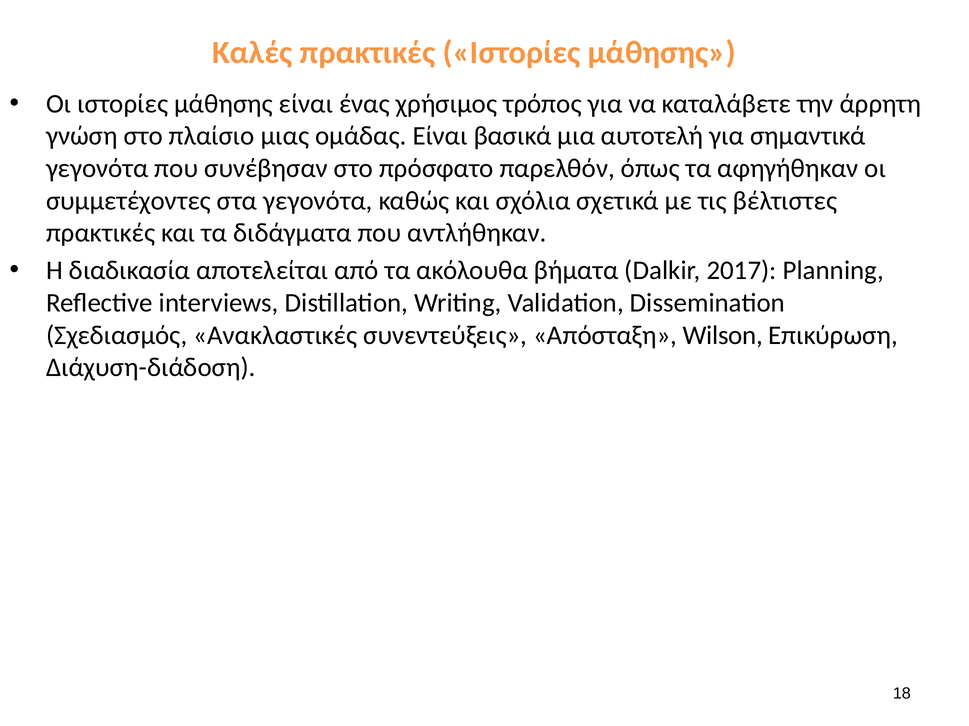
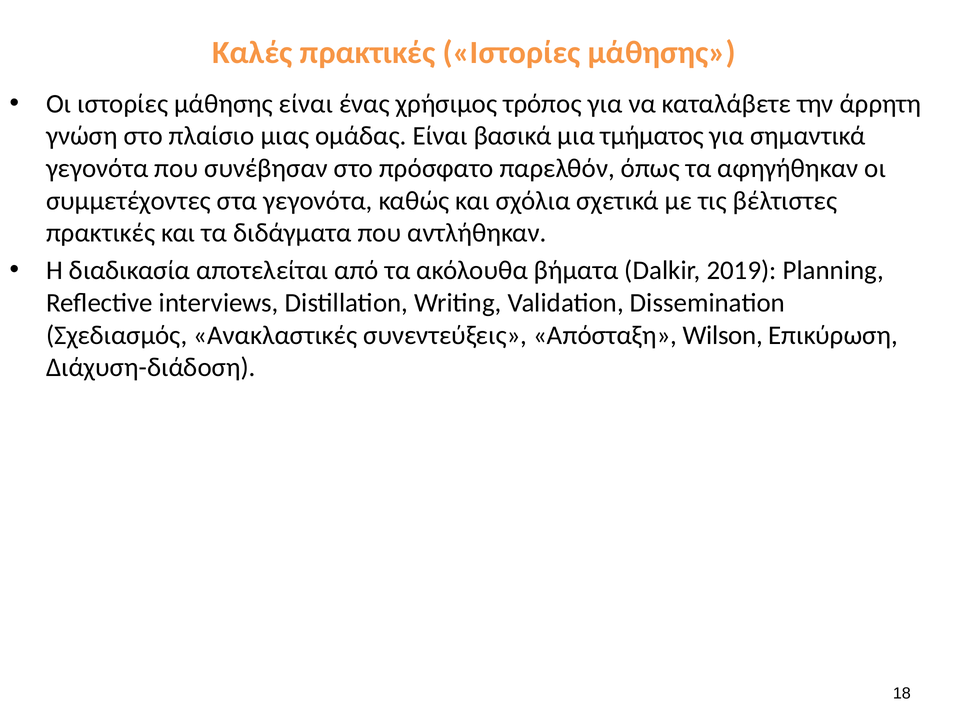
αυτοτελή: αυτοτελή -> τμήματος
2017: 2017 -> 2019
